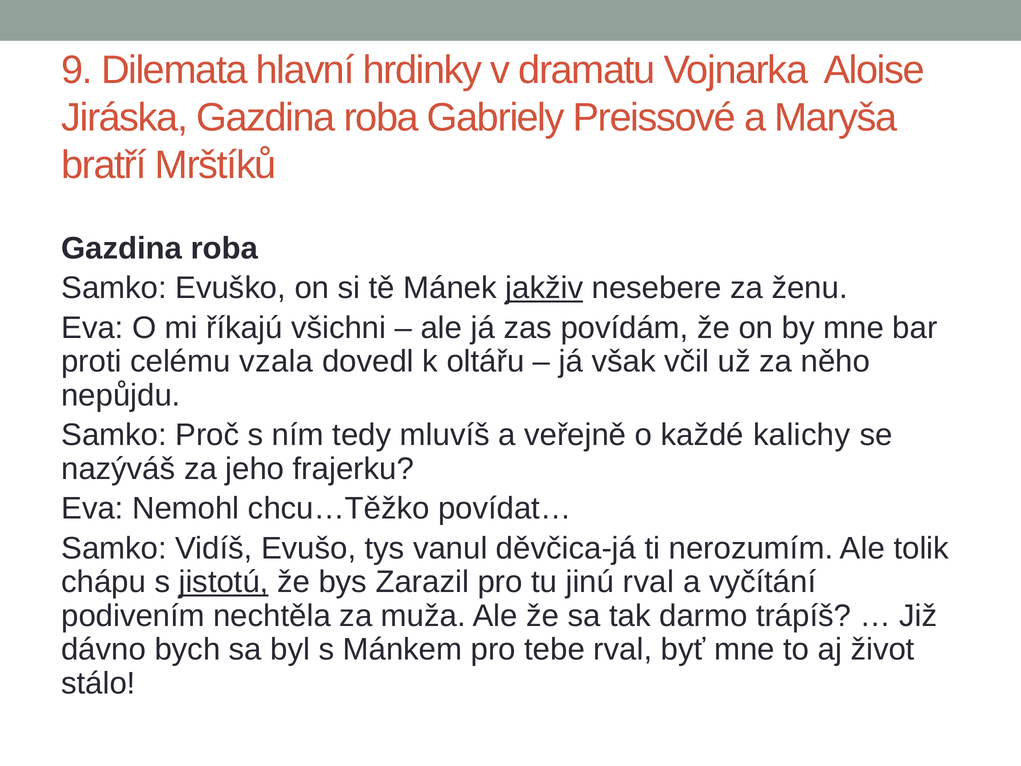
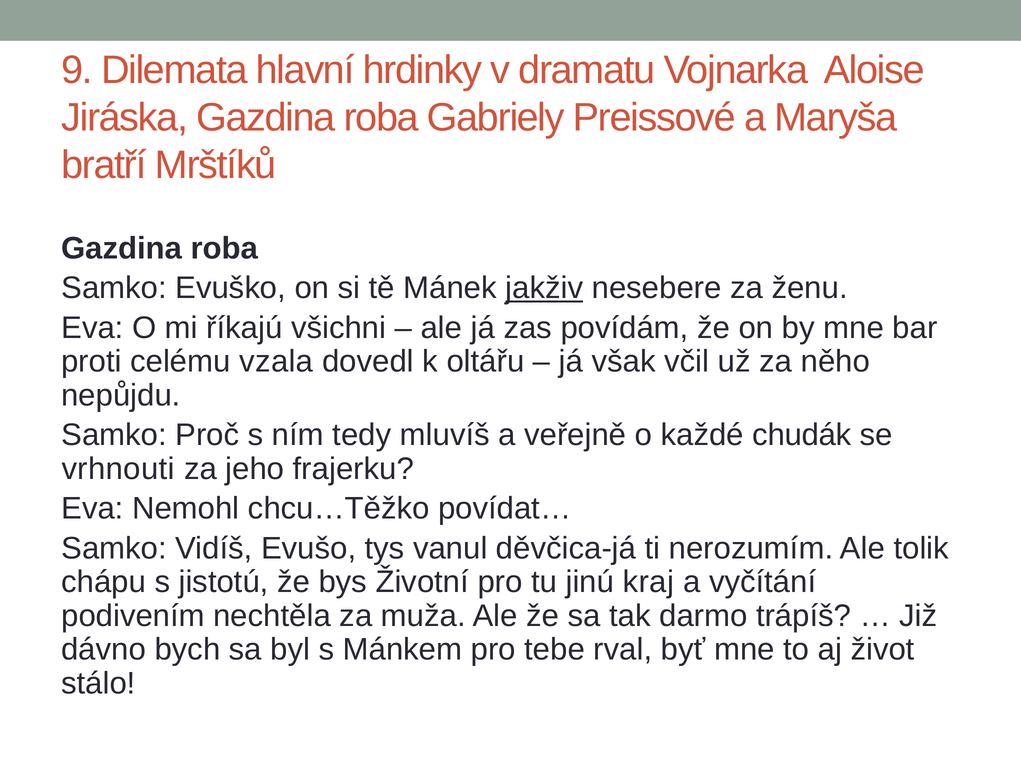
kalichy: kalichy -> chudák
nazýváš: nazýváš -> vrhnouti
jistotú underline: present -> none
Zarazil: Zarazil -> Životní
jinú rval: rval -> kraj
